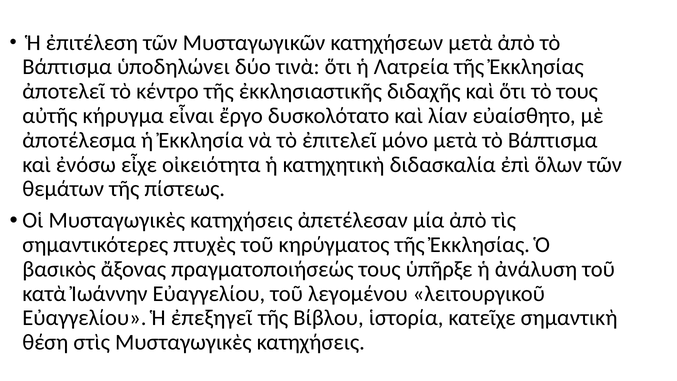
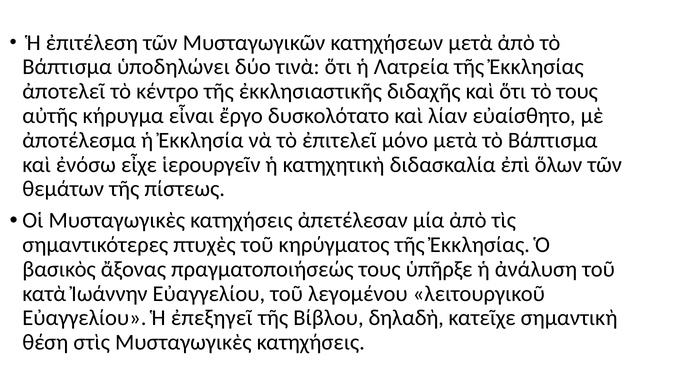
οἰκειότητα: οἰκειότητα -> ἱερουργεῖν
ἱστορία: ἱστορία -> δηλαδὴ
